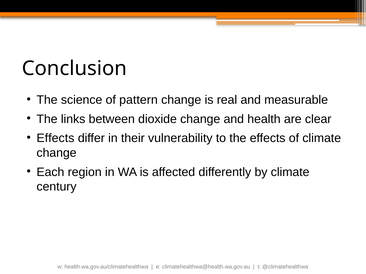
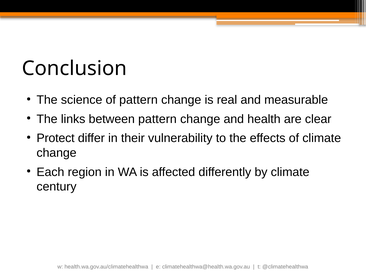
between dioxide: dioxide -> pattern
Effects at (55, 138): Effects -> Protect
